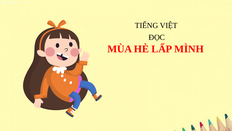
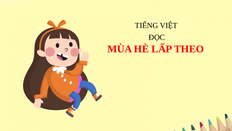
MÌNH: MÌNH -> THEO
